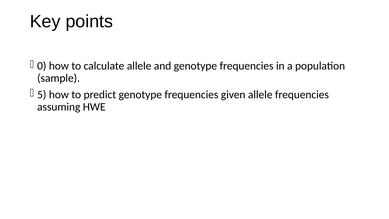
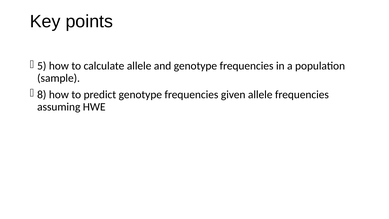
0: 0 -> 5
5: 5 -> 8
